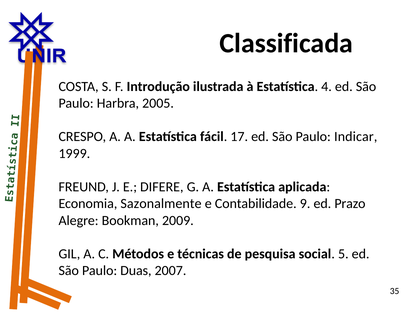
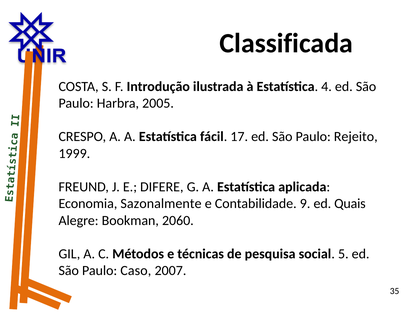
Indicar: Indicar -> Rejeito
Prazo: Prazo -> Quais
2009: 2009 -> 2060
Duas: Duas -> Caso
